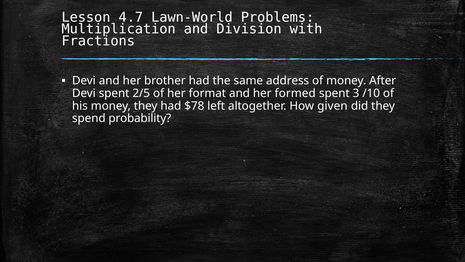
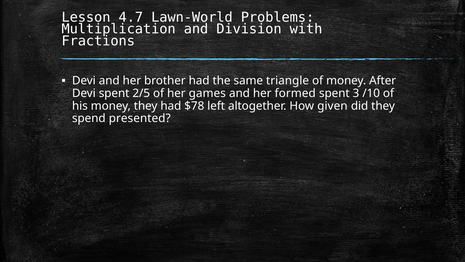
address: address -> triangle
format: format -> games
probability: probability -> presented
